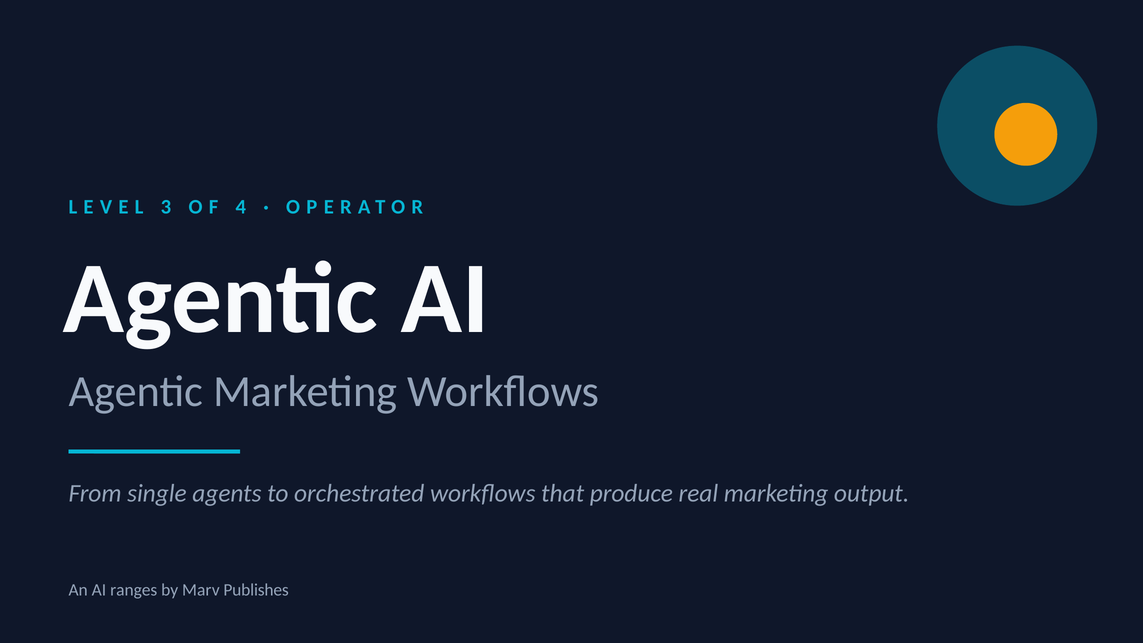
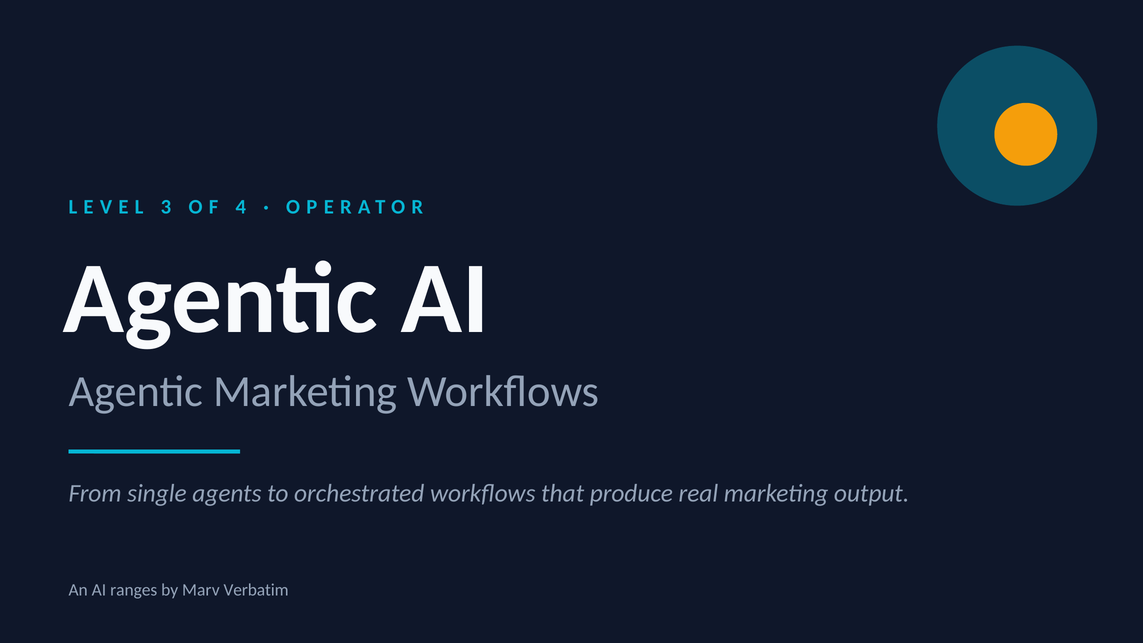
Publishes: Publishes -> Verbatim
